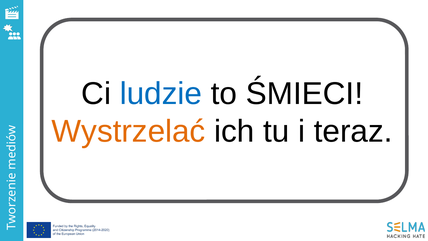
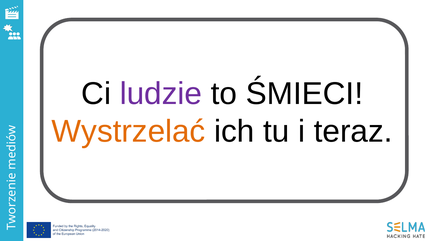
ludzie colour: blue -> purple
